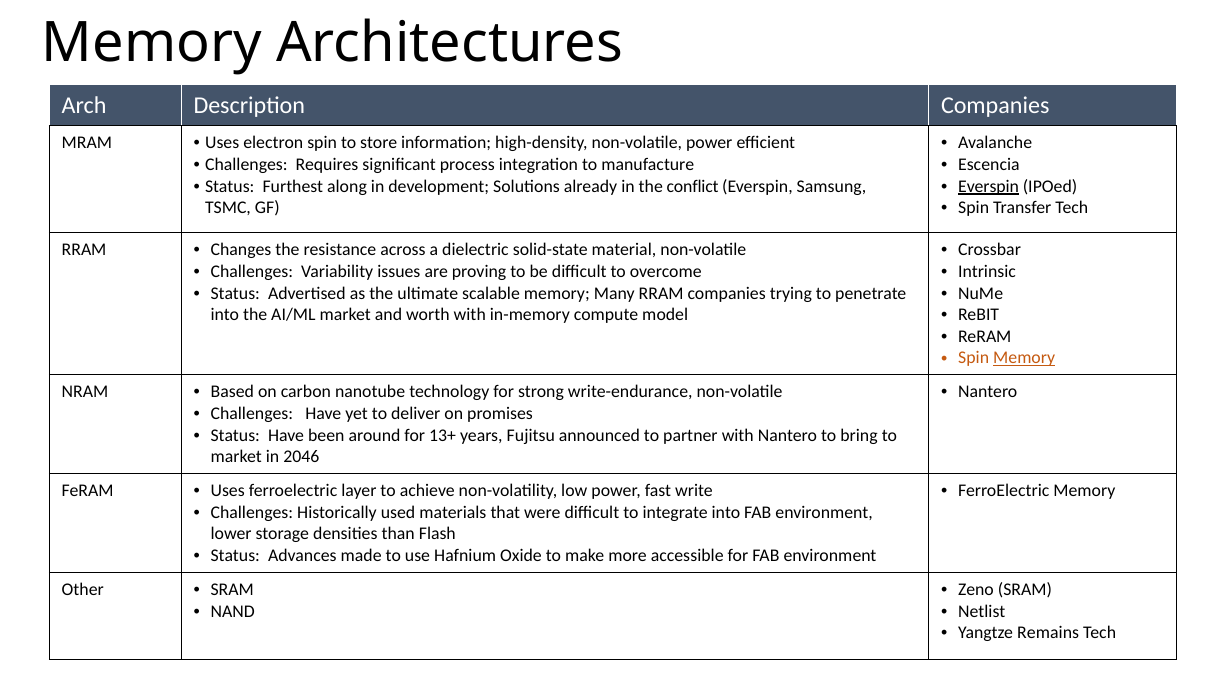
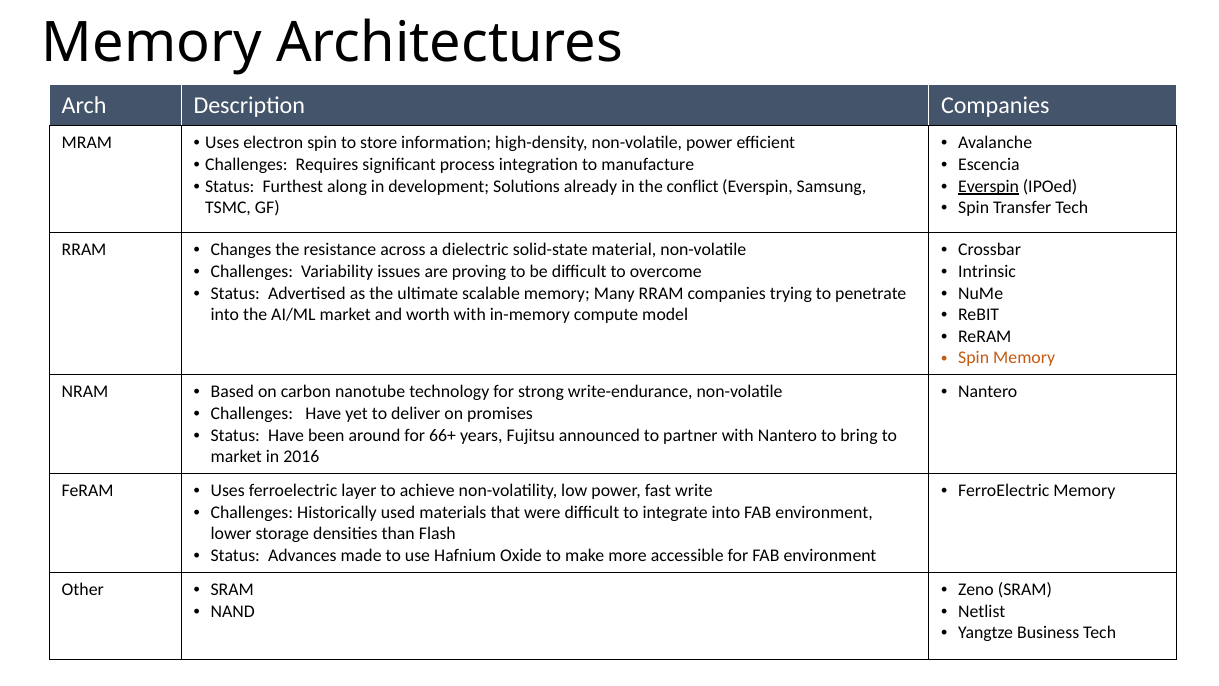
Memory at (1024, 358) underline: present -> none
13+: 13+ -> 66+
2046: 2046 -> 2016
Remains: Remains -> Business
